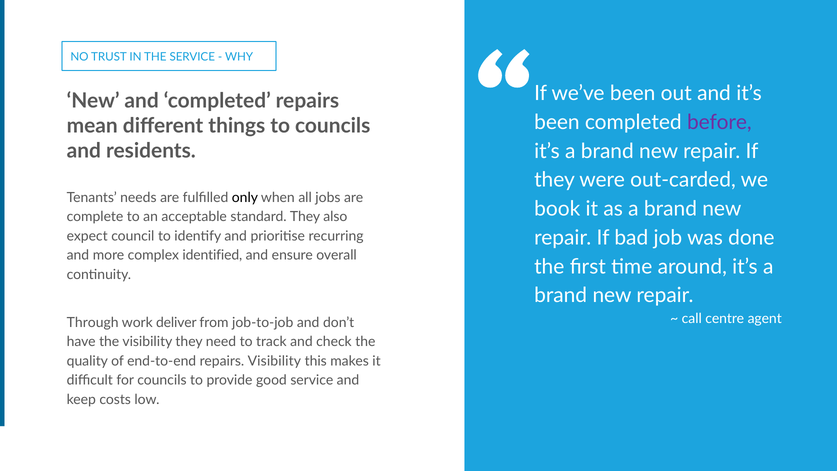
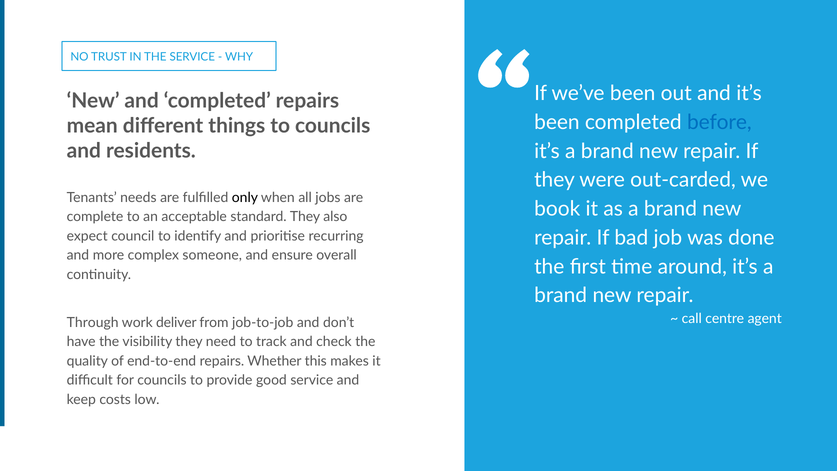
before colour: purple -> blue
identified: identified -> someone
repairs Visibility: Visibility -> Whether
